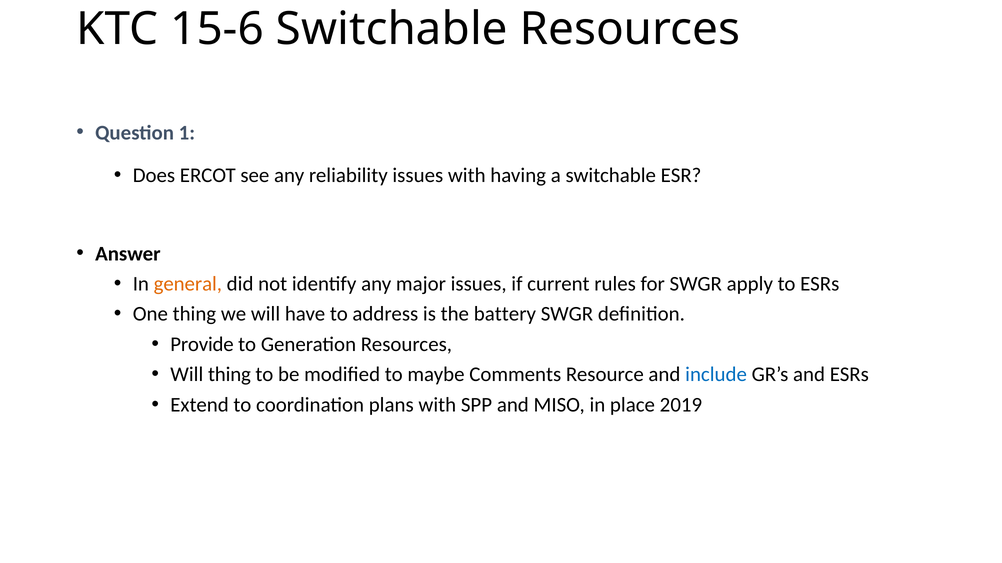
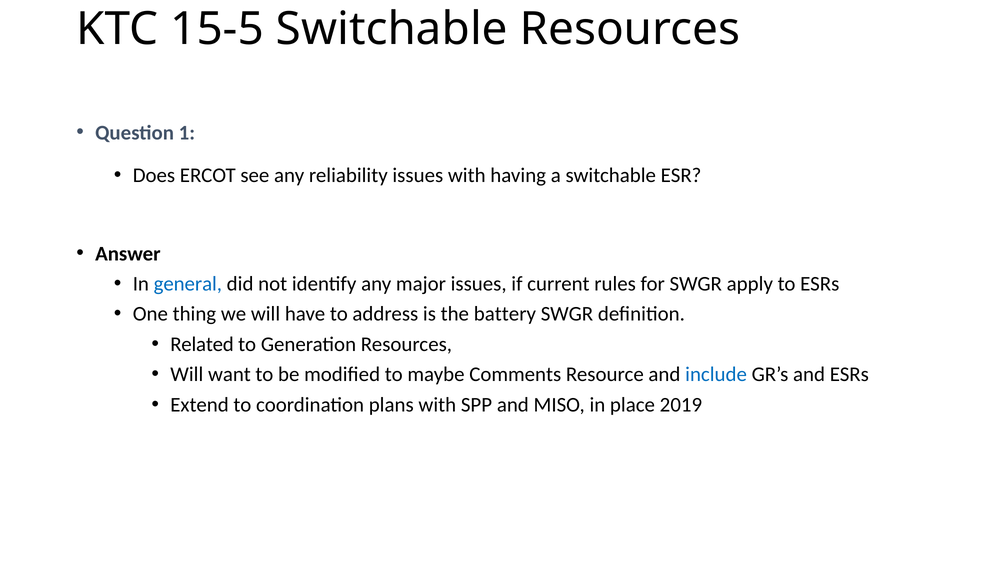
15-6: 15-6 -> 15-5
general colour: orange -> blue
Provide: Provide -> Related
Will thing: thing -> want
